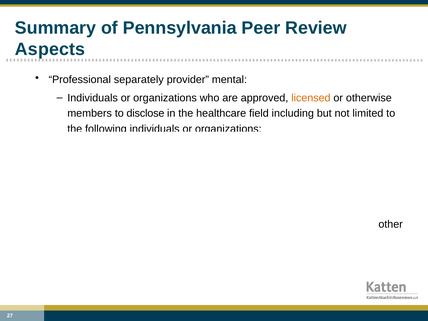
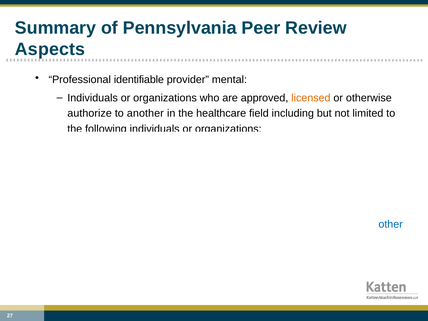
separately: separately -> identifiable
members: members -> authorize
disclose: disclose -> another
other at (391, 224) colour: black -> blue
